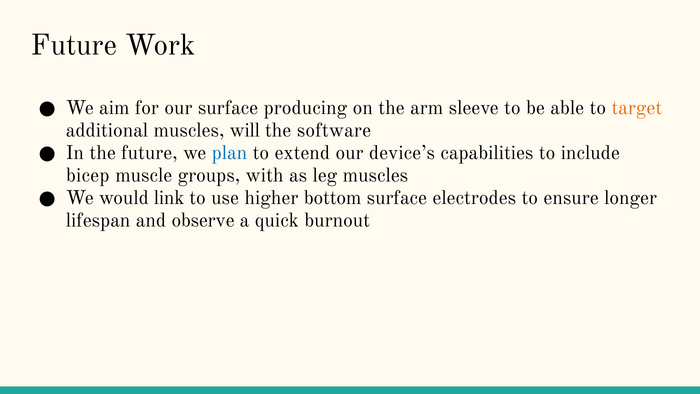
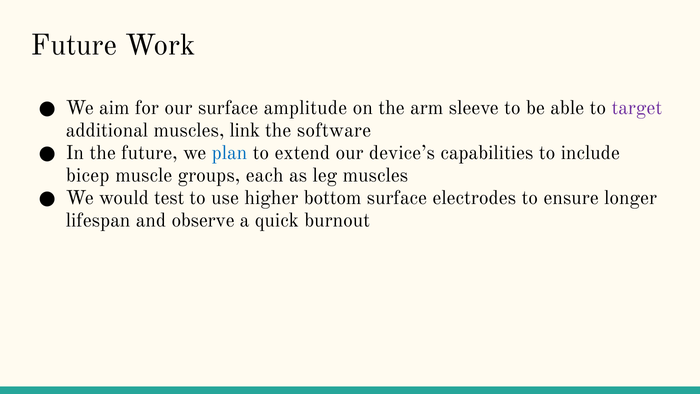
producing: producing -> amplitude
target colour: orange -> purple
will: will -> link
with: with -> each
link: link -> test
